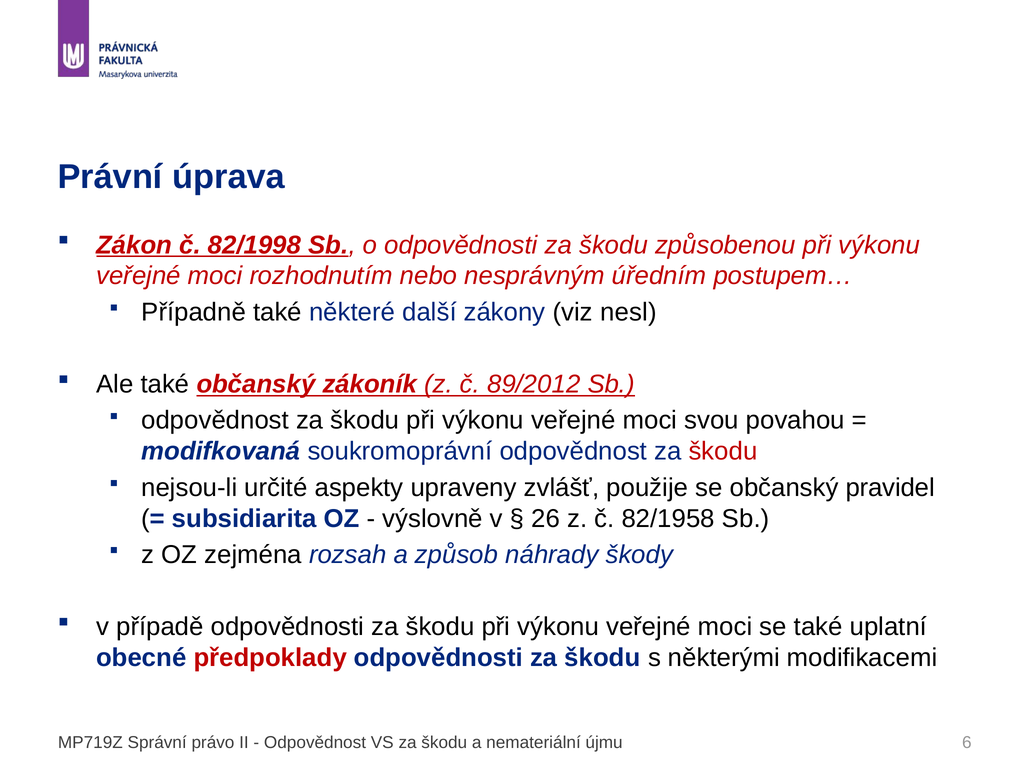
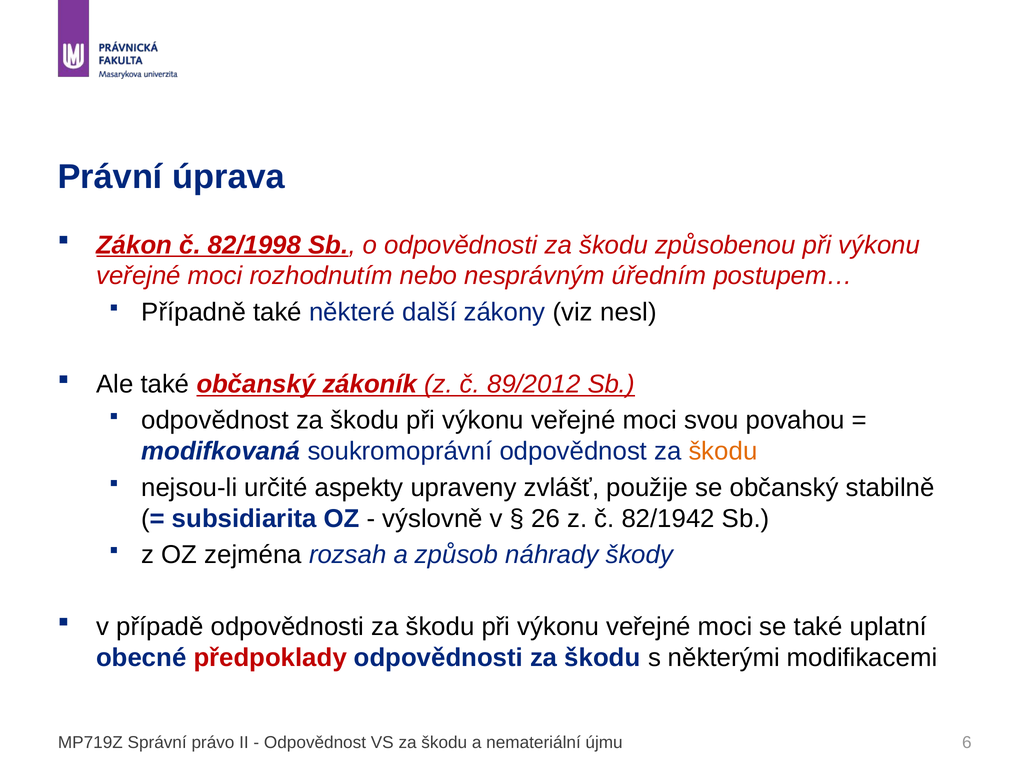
škodu at (723, 451) colour: red -> orange
pravidel: pravidel -> stabilně
82/1958: 82/1958 -> 82/1942
